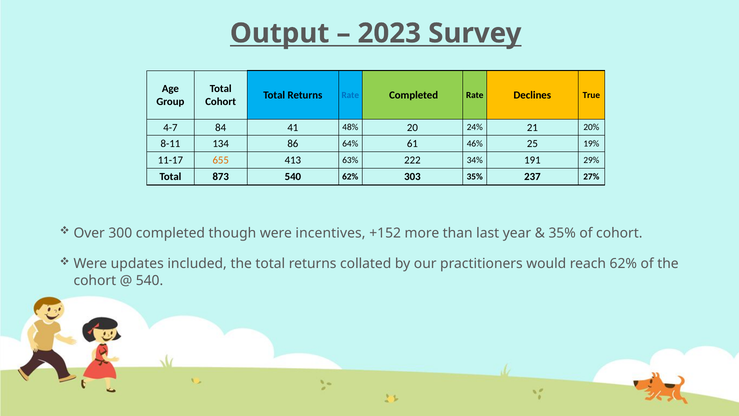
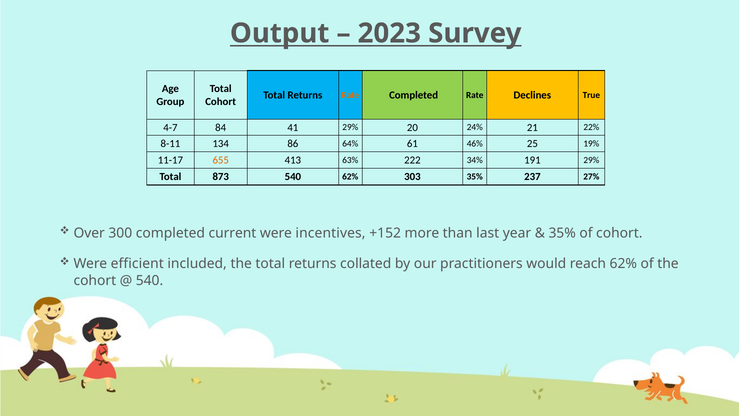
Rate at (350, 95) colour: blue -> orange
41 48%: 48% -> 29%
20%: 20% -> 22%
though: though -> current
updates: updates -> efficient
